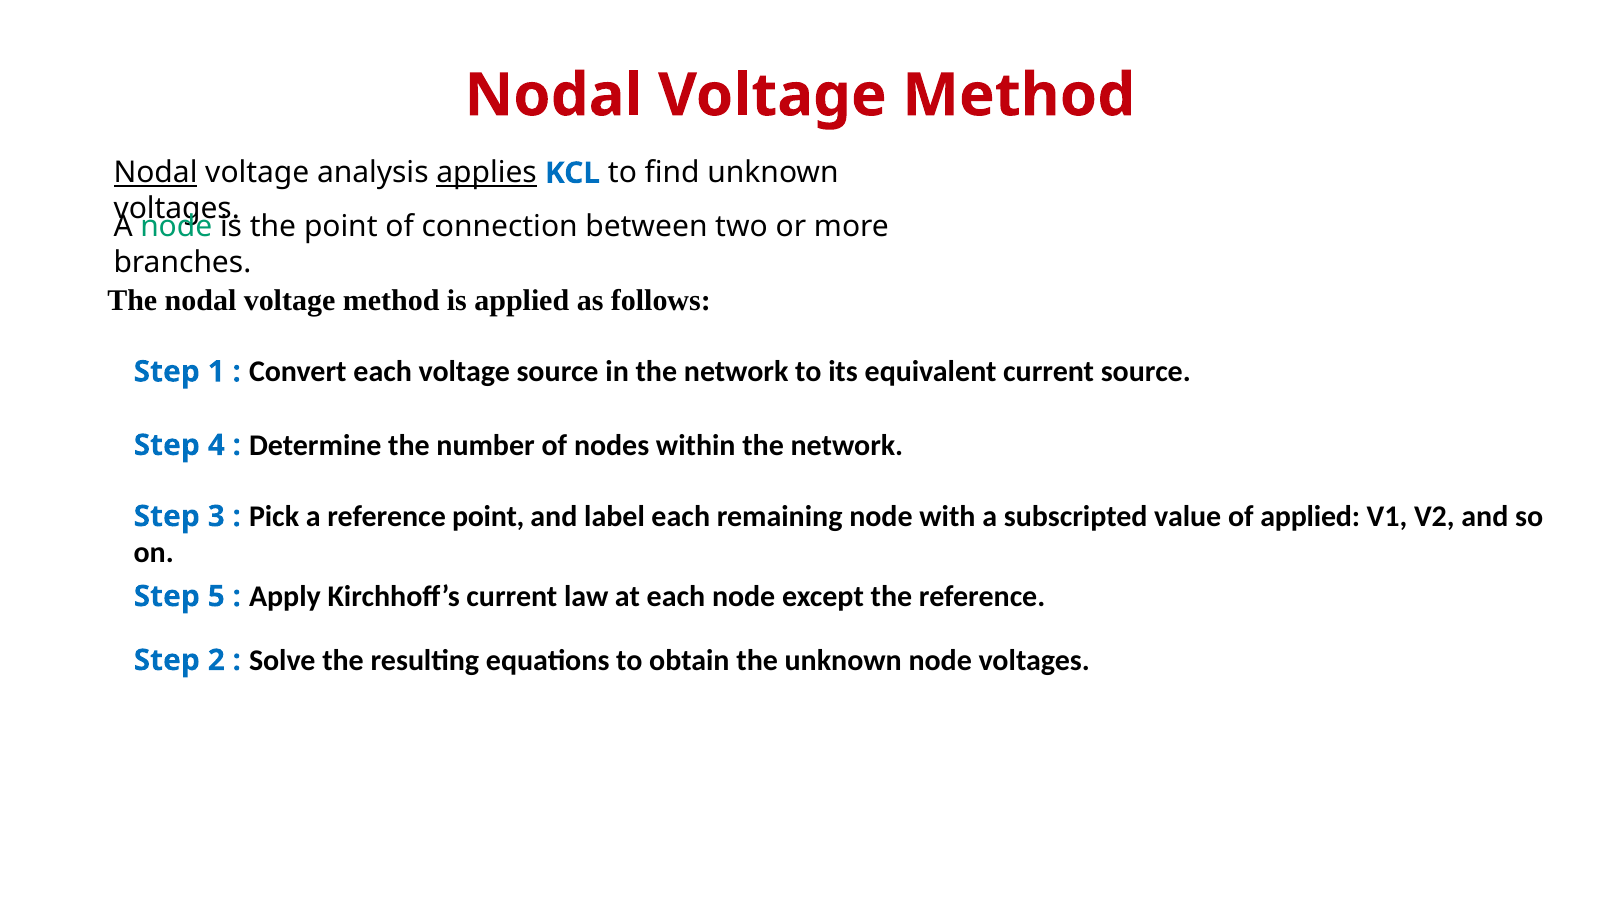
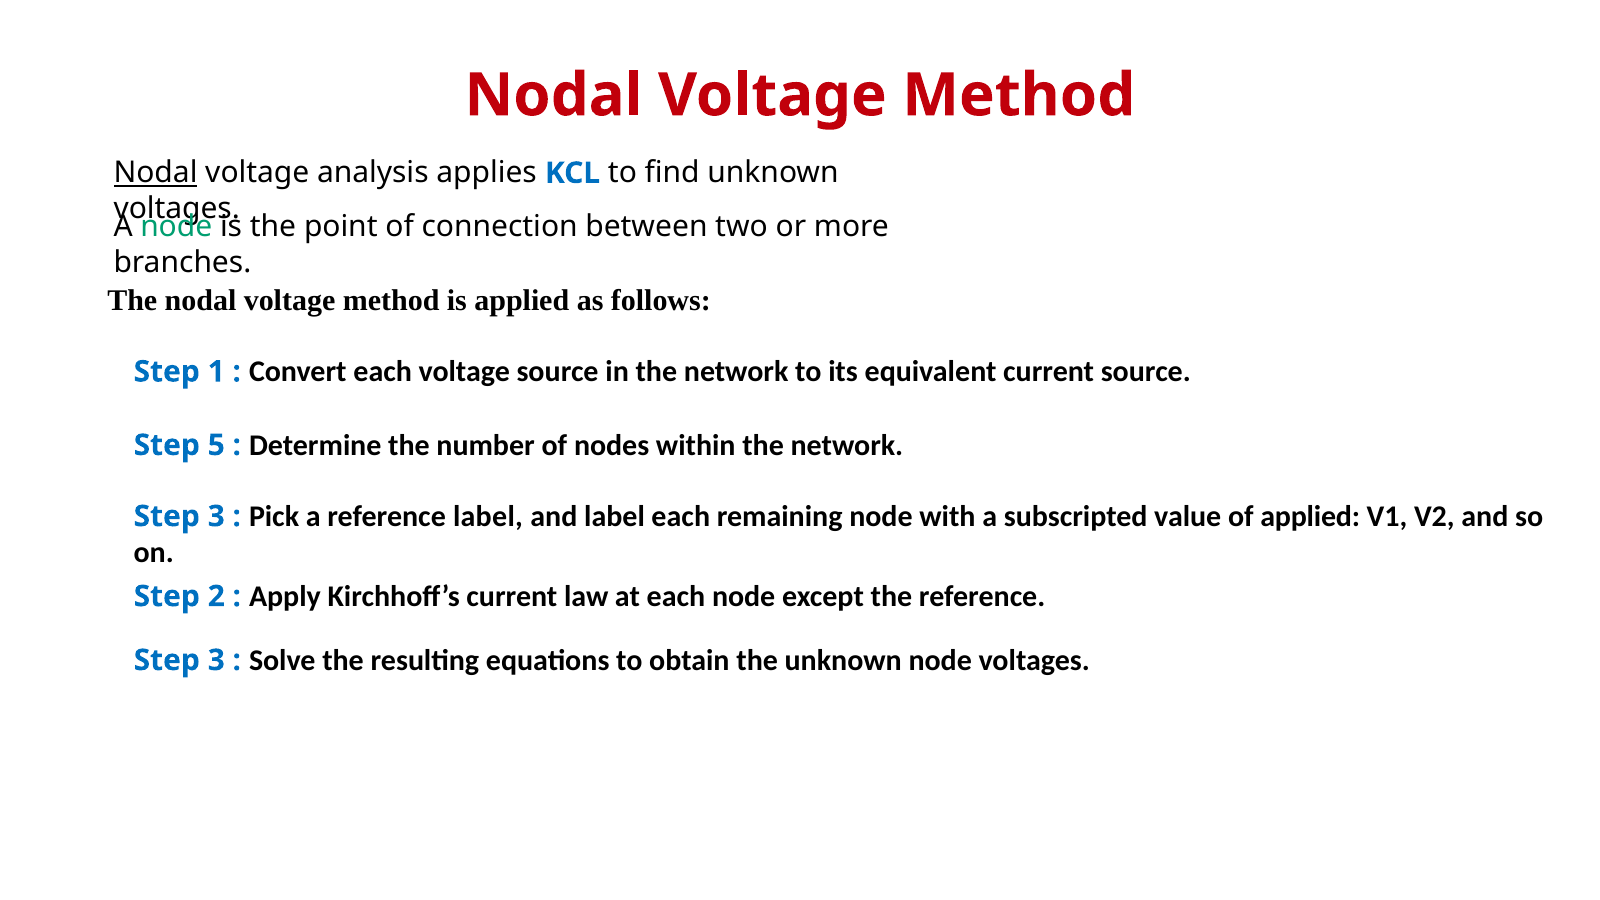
applies underline: present -> none
4: 4 -> 5
reference point: point -> label
5: 5 -> 2
2 at (216, 660): 2 -> 3
